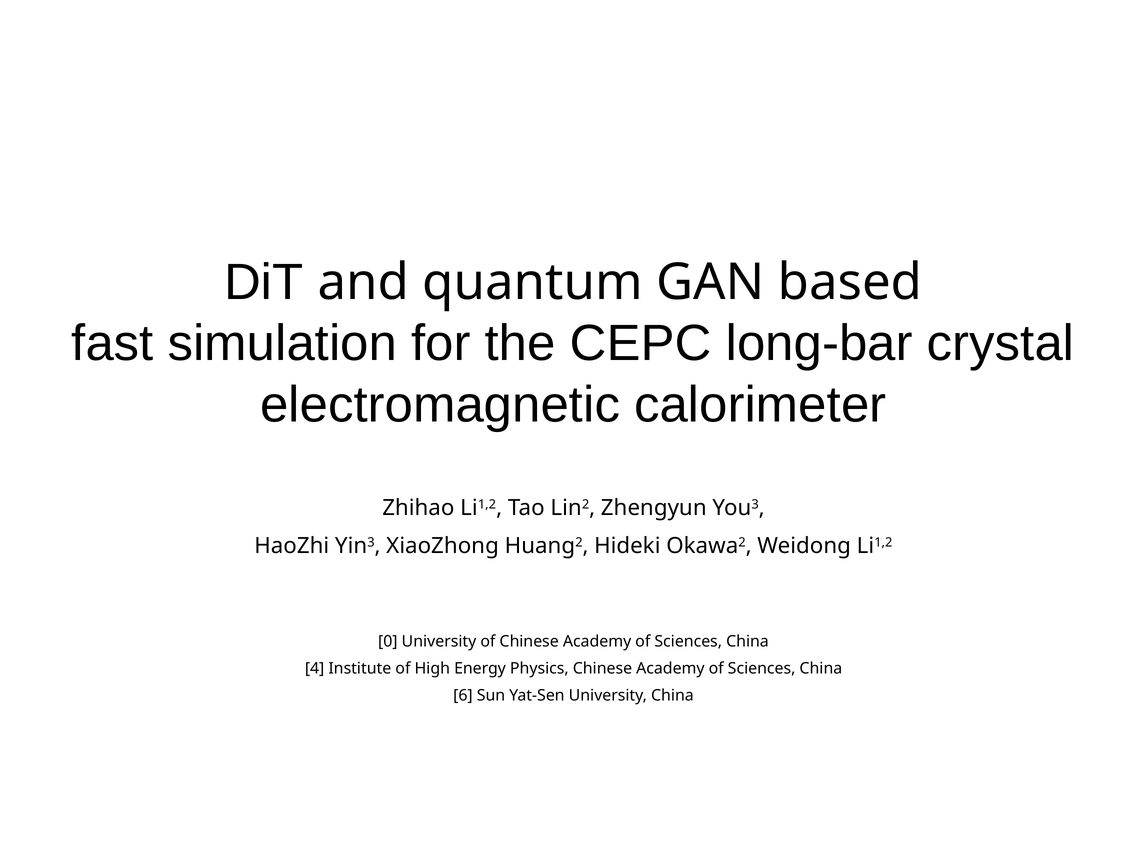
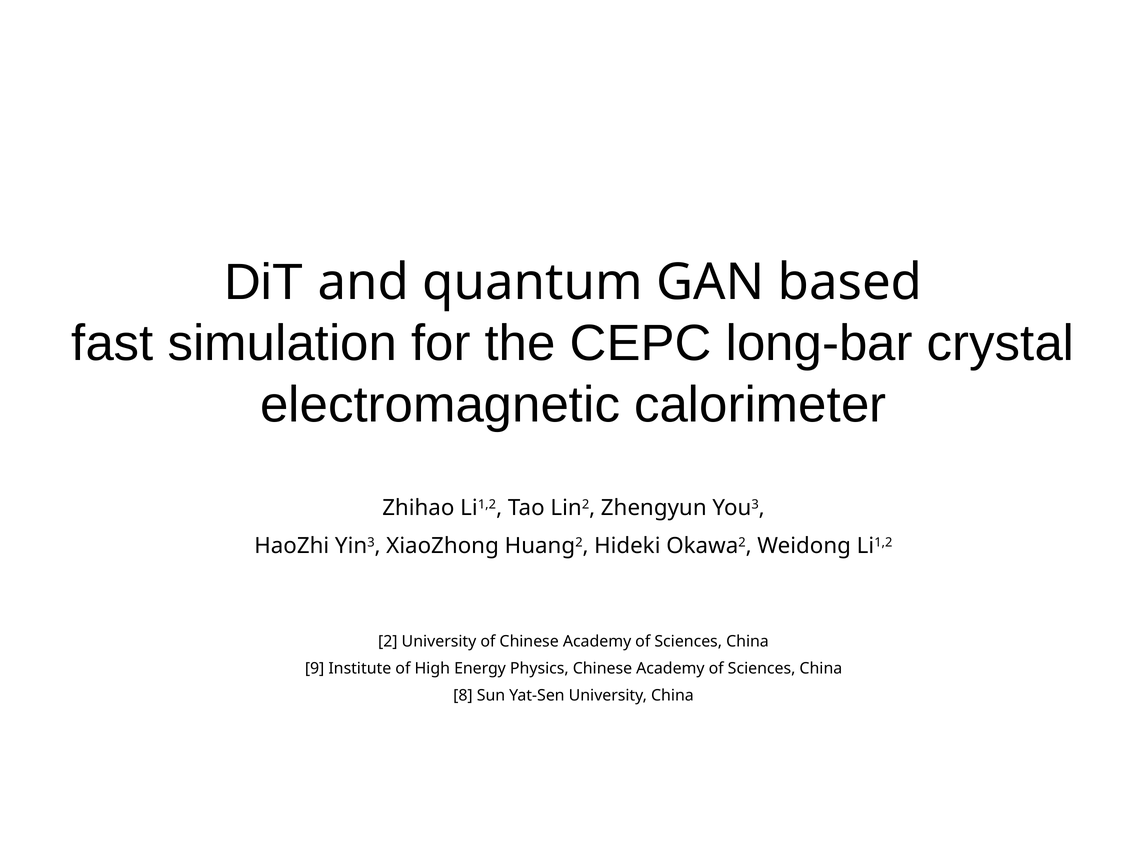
0: 0 -> 2
4: 4 -> 9
6: 6 -> 8
